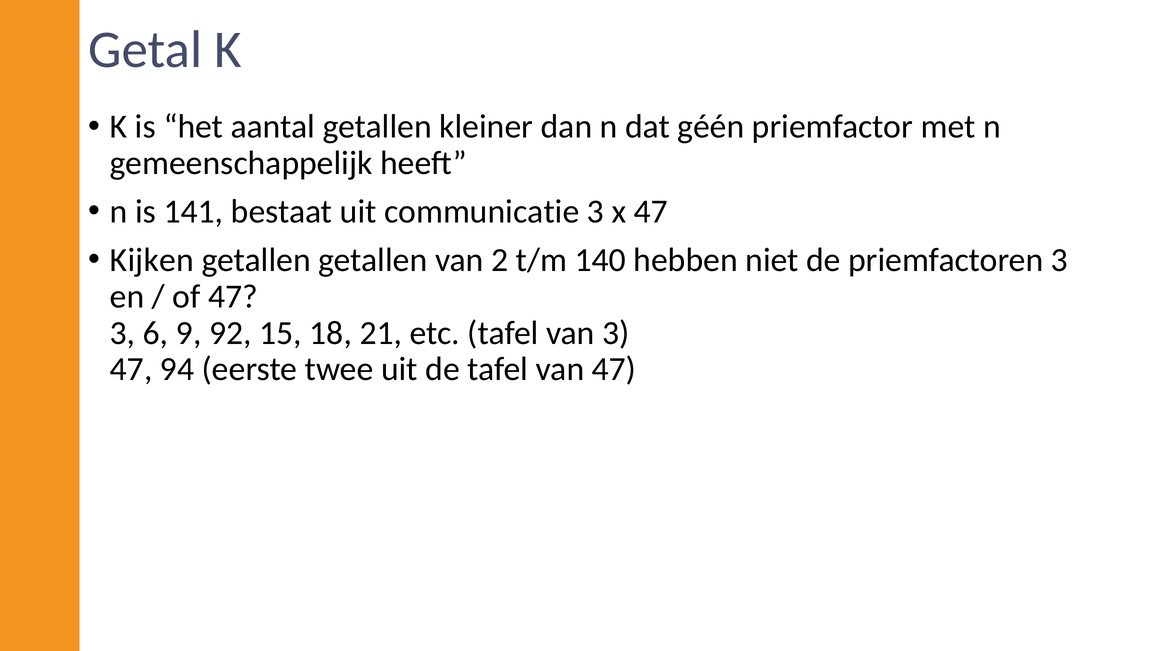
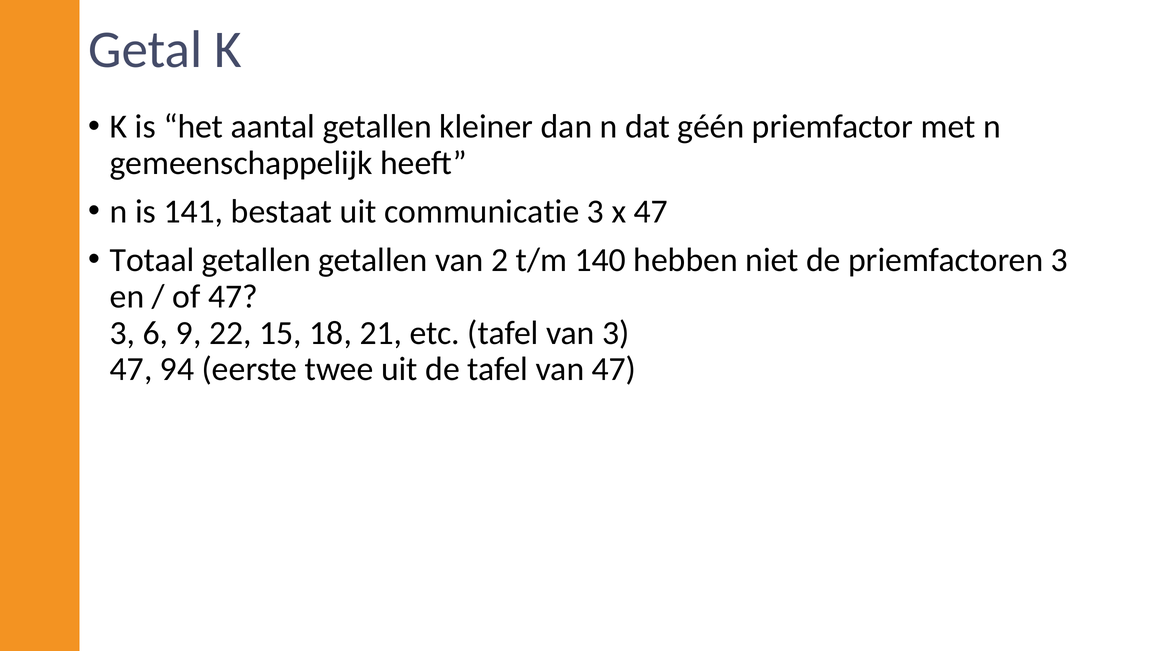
Kijken: Kijken -> Totaal
92: 92 -> 22
